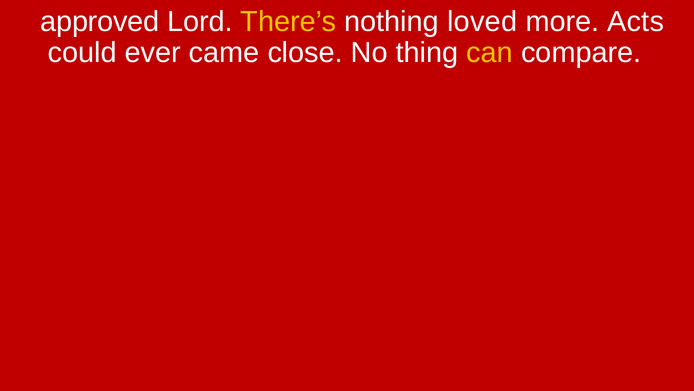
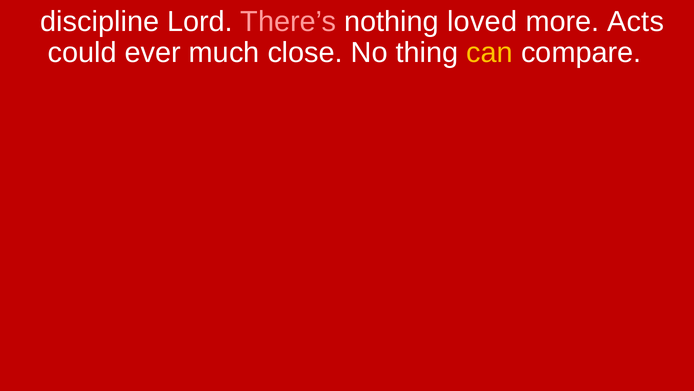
approved: approved -> discipline
There’s colour: yellow -> pink
came: came -> much
